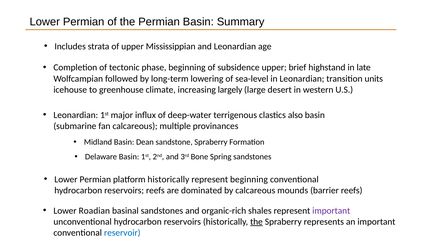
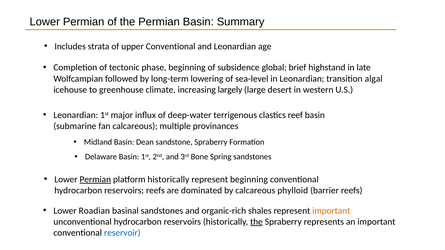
upper Mississippian: Mississippian -> Conventional
subsidence upper: upper -> global
units: units -> algal
also: also -> reef
Permian at (95, 180) underline: none -> present
mounds: mounds -> phylloid
important at (331, 211) colour: purple -> orange
